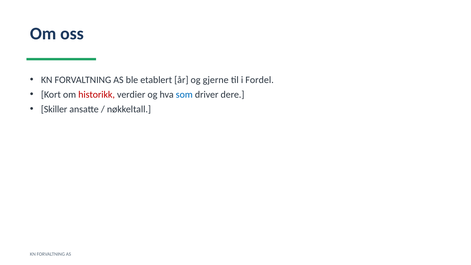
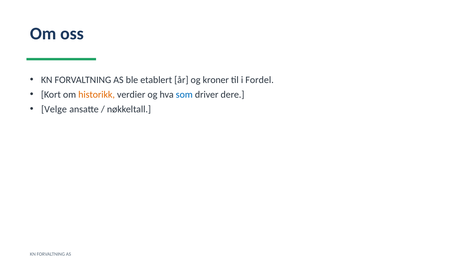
gjerne: gjerne -> kroner
historikk colour: red -> orange
Skiller: Skiller -> Velge
